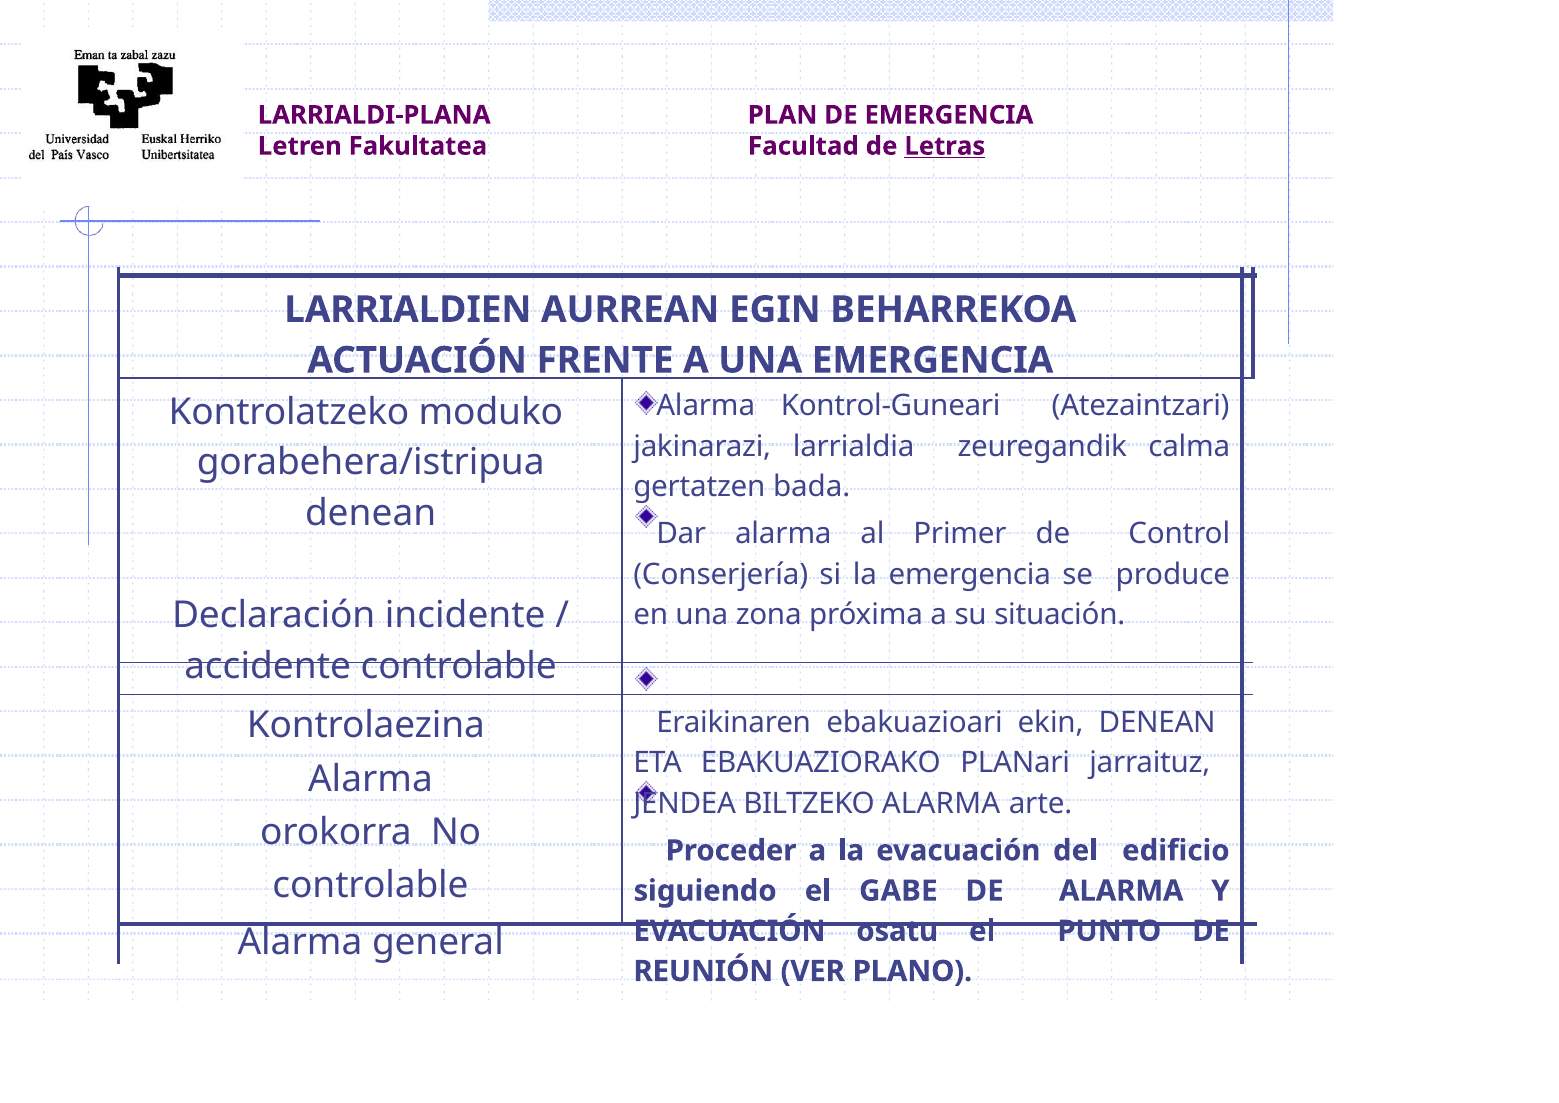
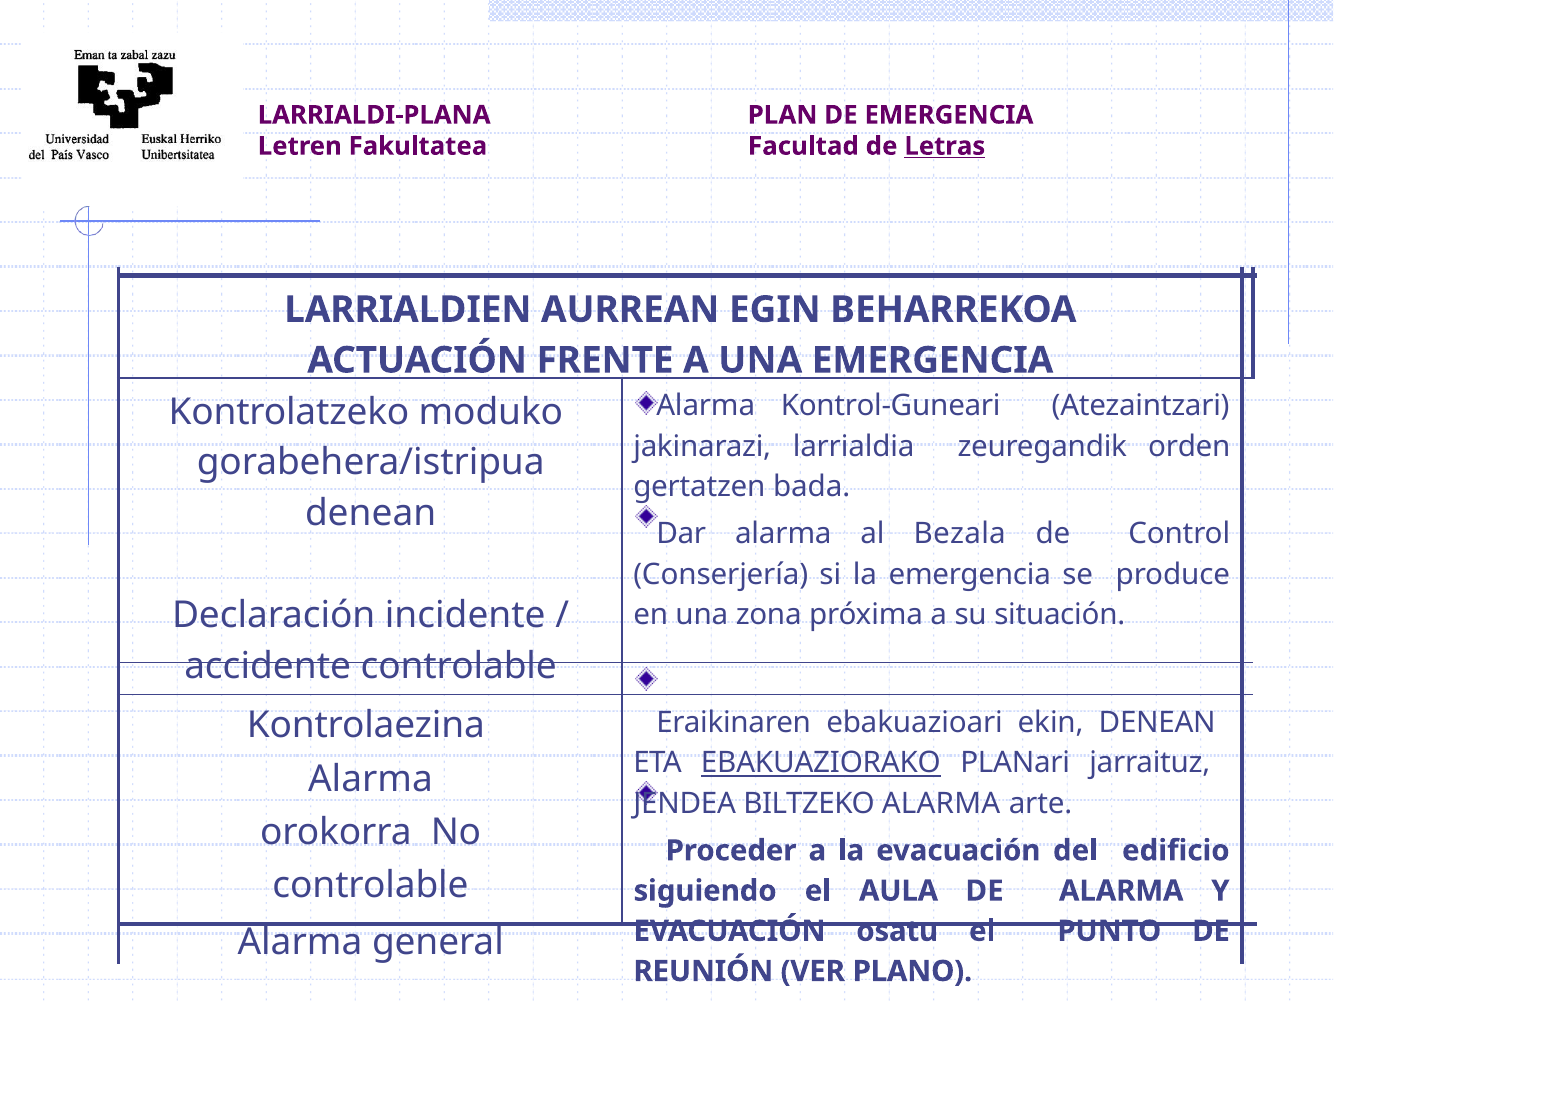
calma: calma -> orden
Primer: Primer -> Bezala
EBAKUAZIORAKO underline: none -> present
GABE: GABE -> AULA
